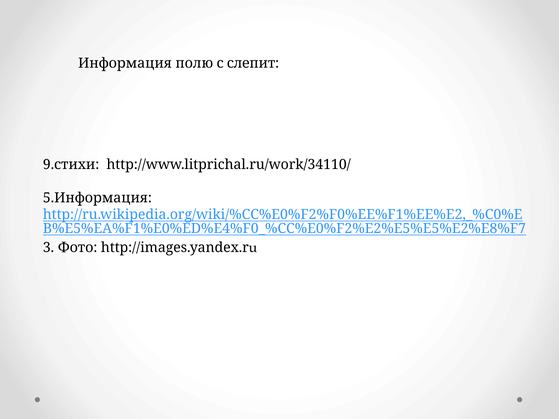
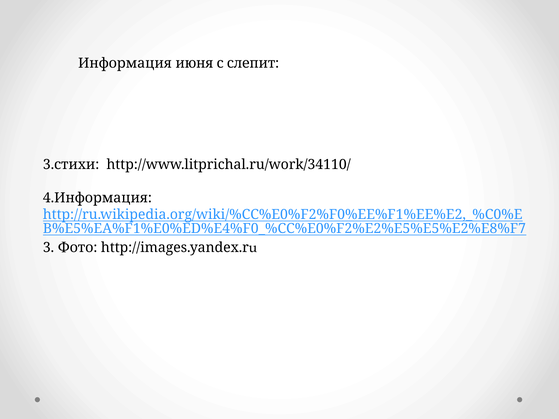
полю: полю -> июня
9.стихи: 9.стихи -> 3.стихи
5.Информация: 5.Информация -> 4.Информация
